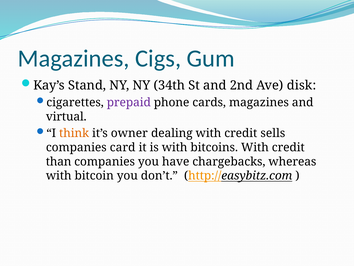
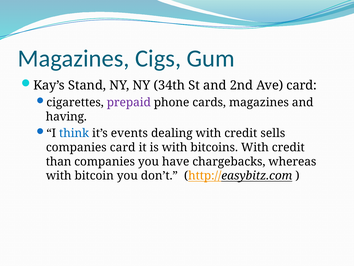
Ave disk: disk -> card
virtual: virtual -> having
think colour: orange -> blue
owner: owner -> events
